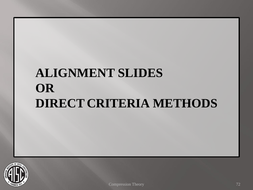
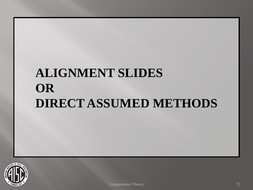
CRITERIA: CRITERIA -> ASSUMED
